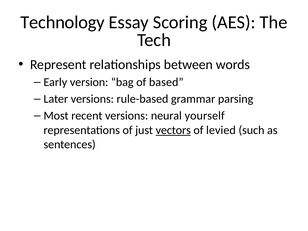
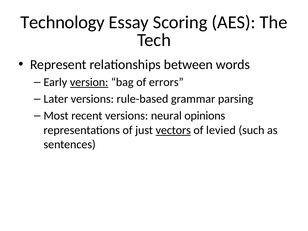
version underline: none -> present
based: based -> errors
yourself: yourself -> opinions
